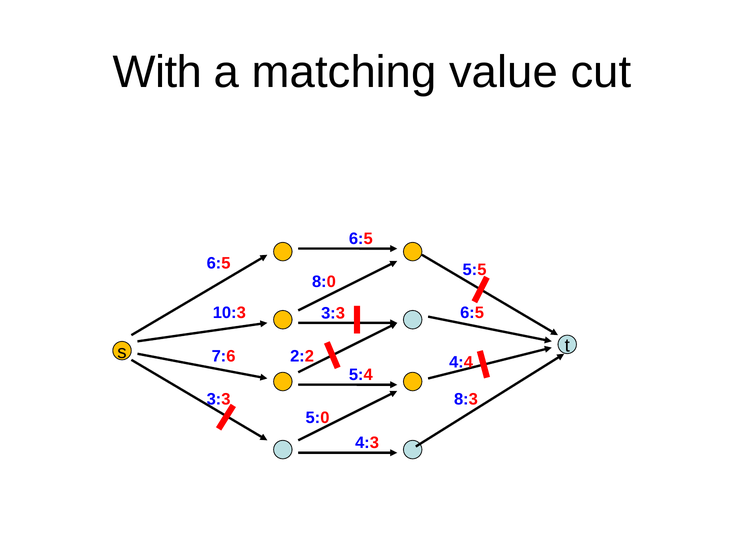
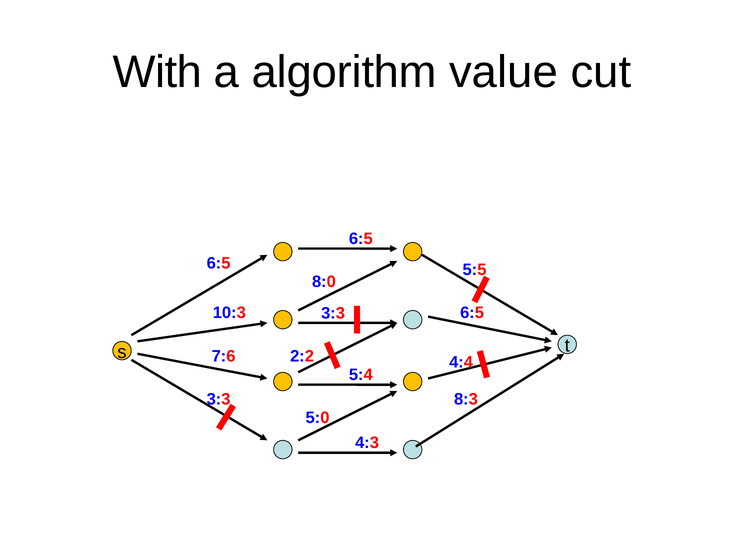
matching: matching -> algorithm
